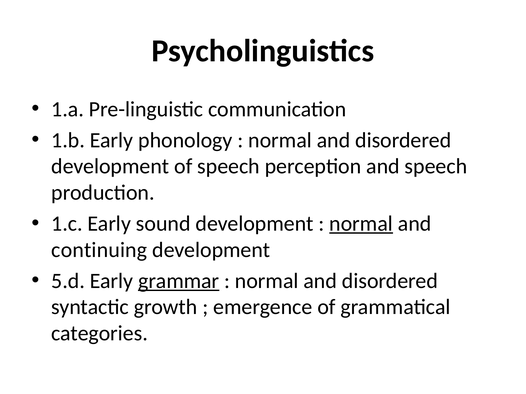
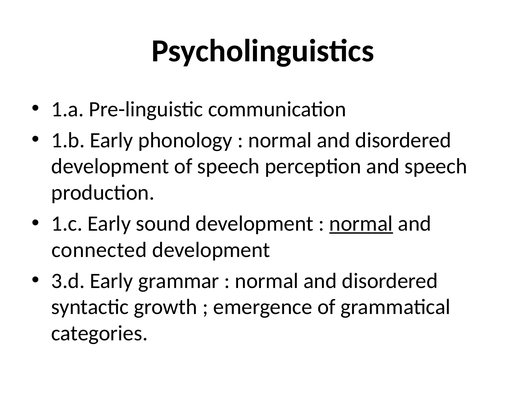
continuing: continuing -> connected
5.d: 5.d -> 3.d
grammar underline: present -> none
